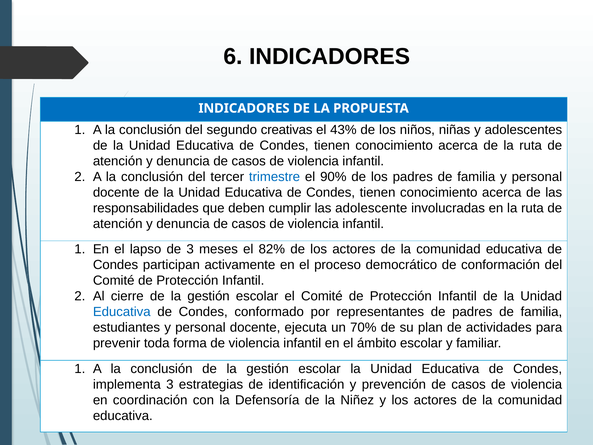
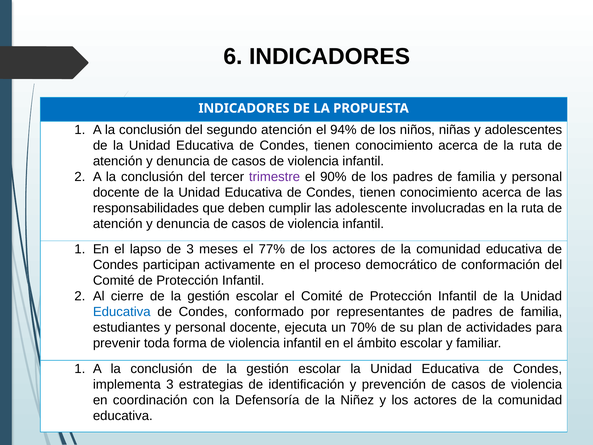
segundo creativas: creativas -> atención
43%: 43% -> 94%
trimestre colour: blue -> purple
82%: 82% -> 77%
